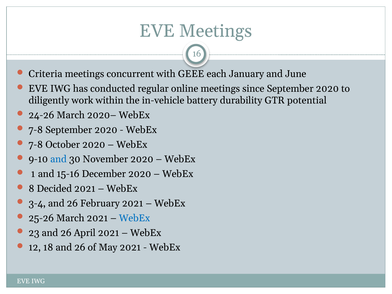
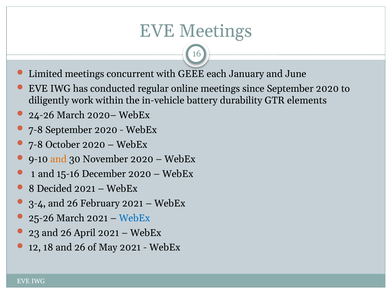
Criteria: Criteria -> Limited
potential: potential -> elements
and at (58, 159) colour: blue -> orange
